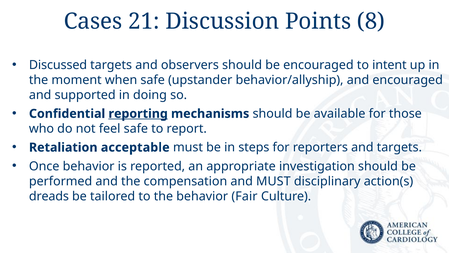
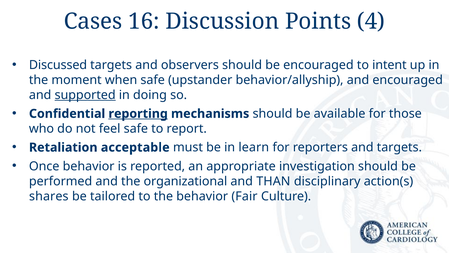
21: 21 -> 16
8: 8 -> 4
supported underline: none -> present
steps: steps -> learn
compensation: compensation -> organizational
and MUST: MUST -> THAN
dreads: dreads -> shares
